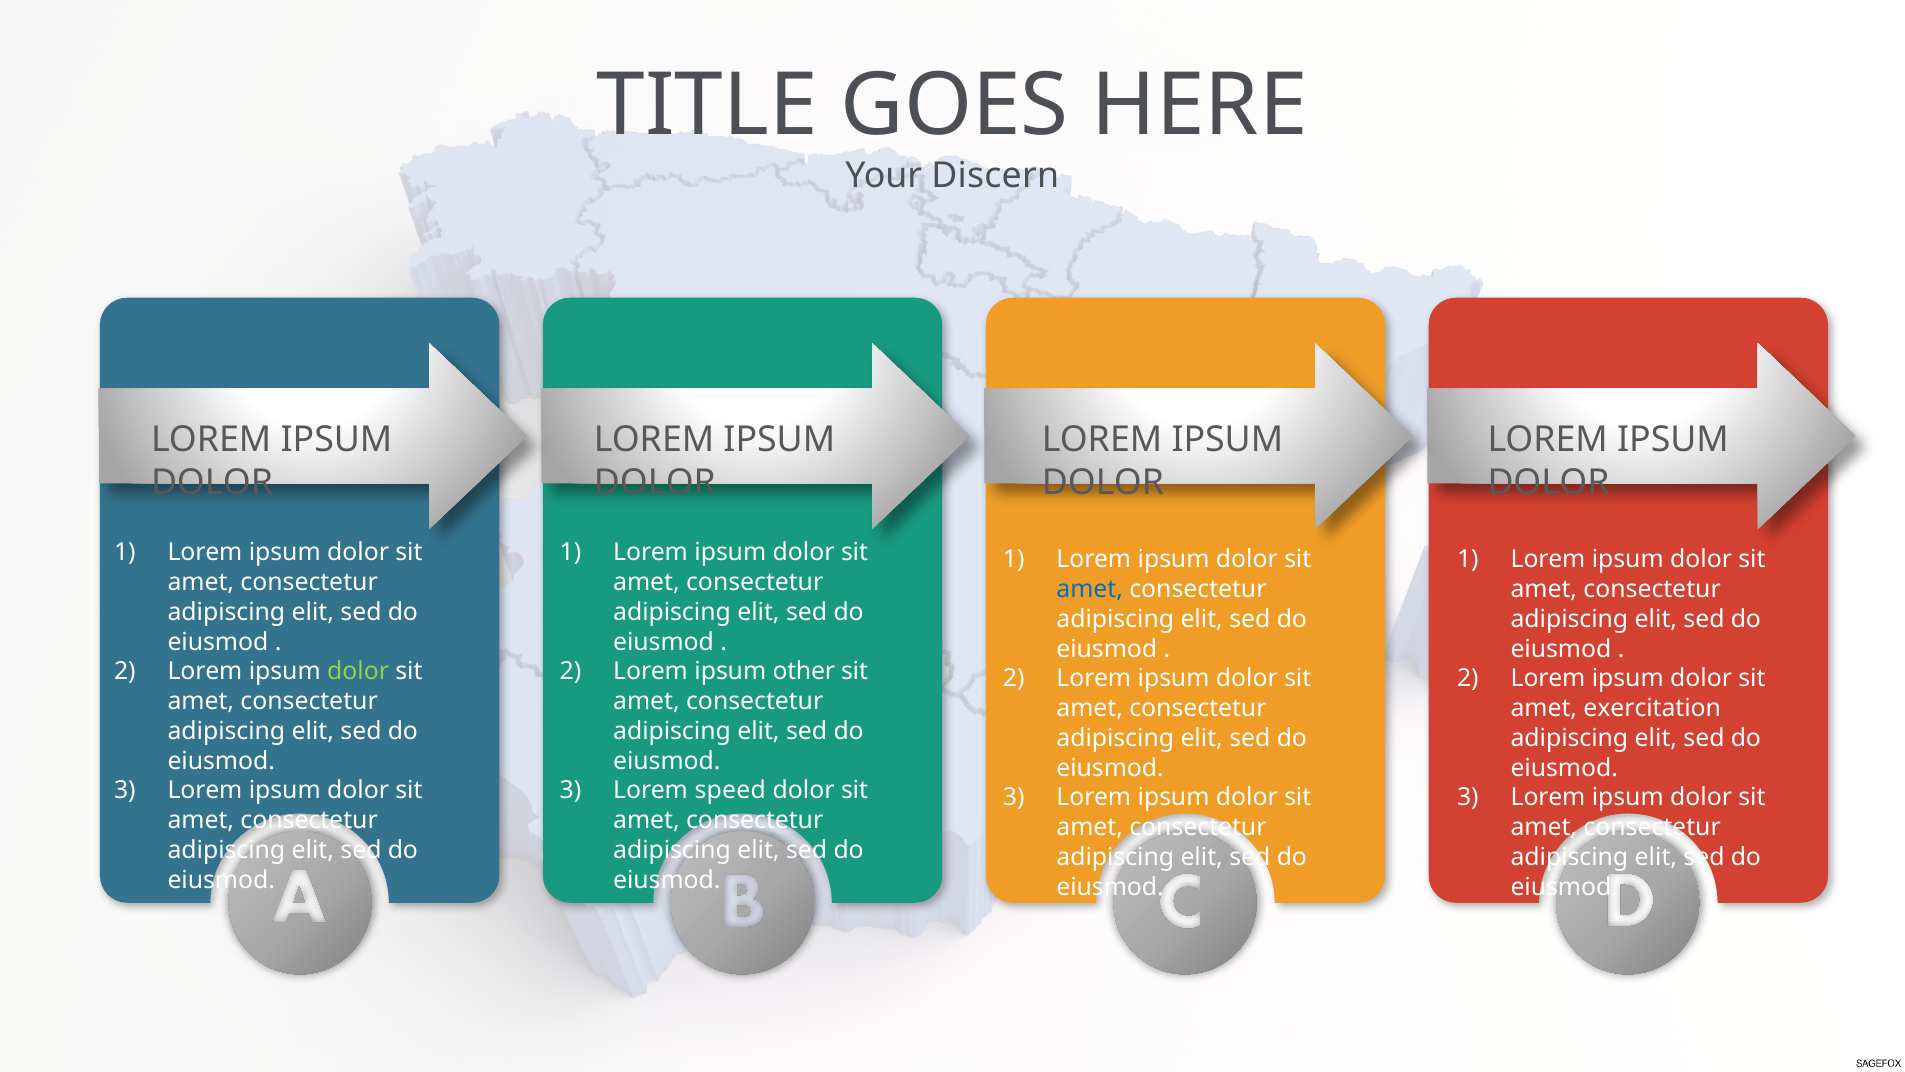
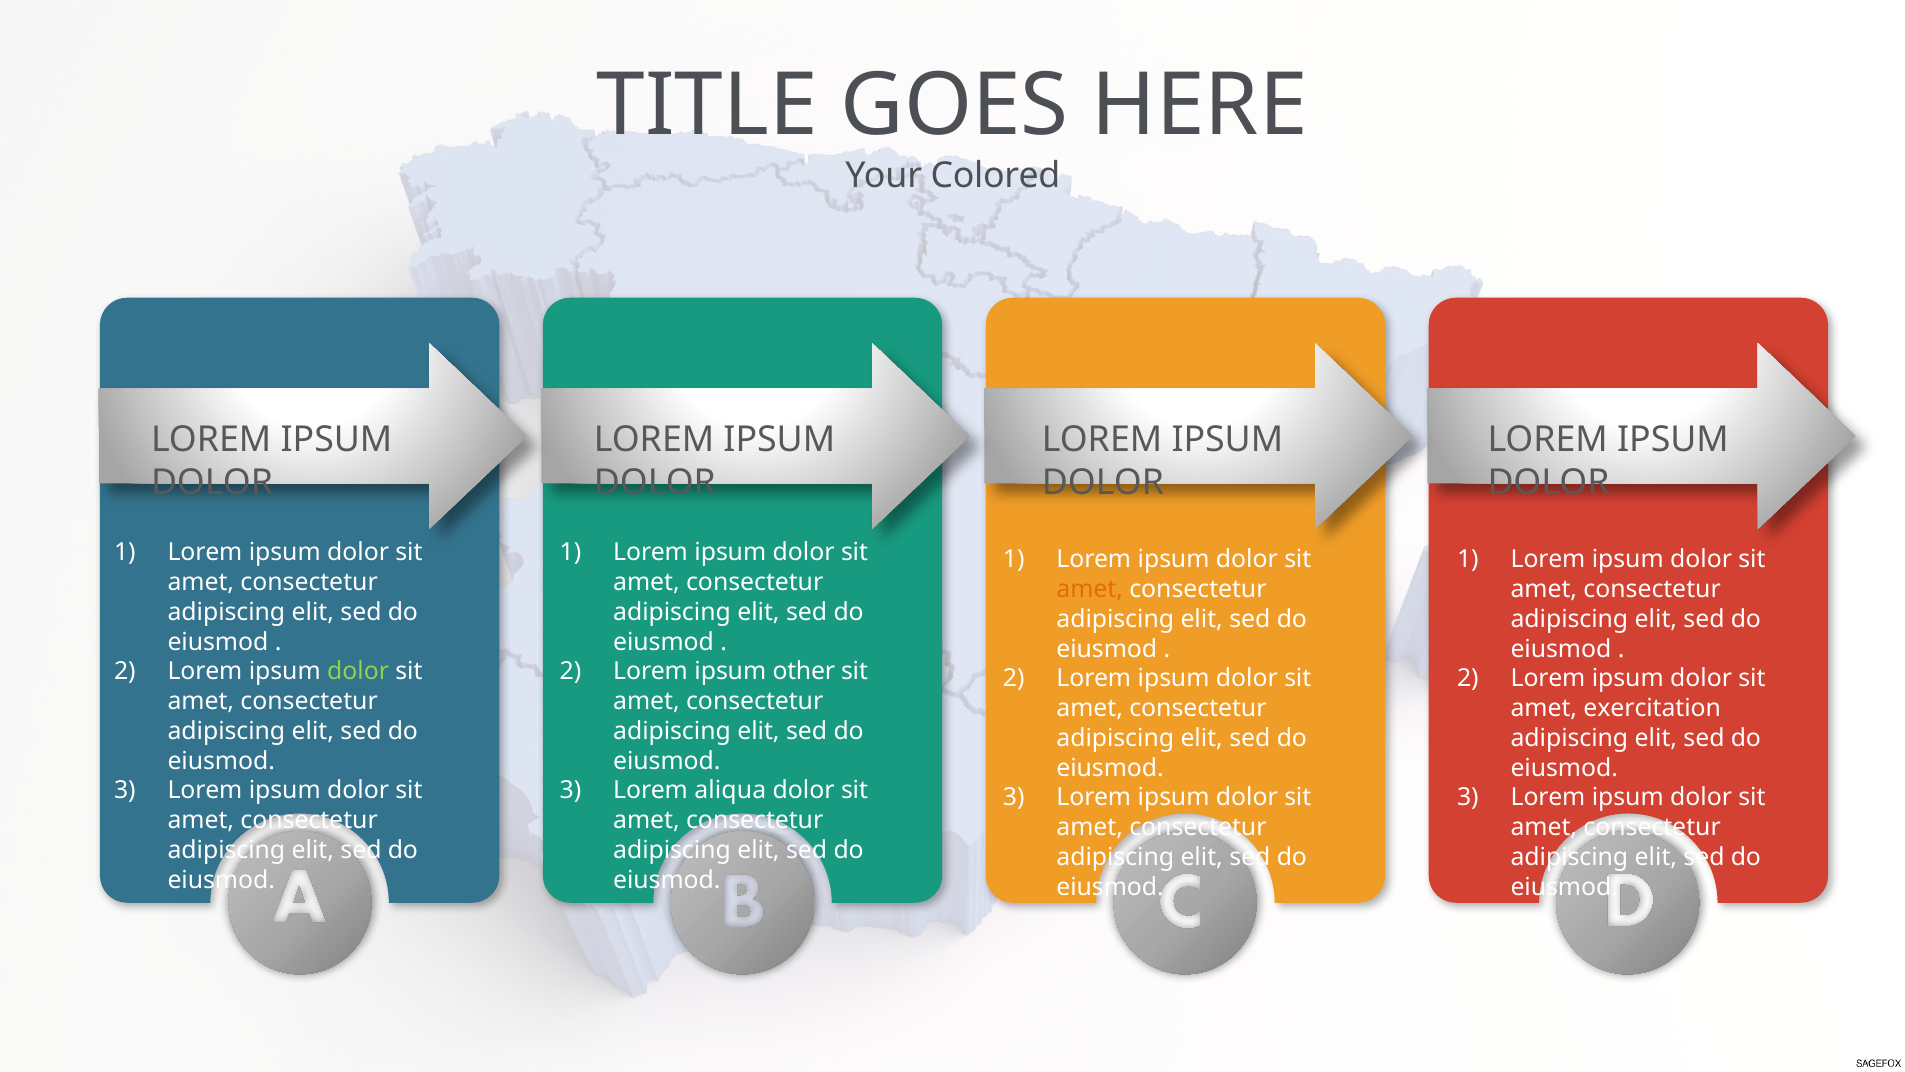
Discern: Discern -> Colored
amet at (1090, 589) colour: blue -> orange
speed: speed -> aliqua
